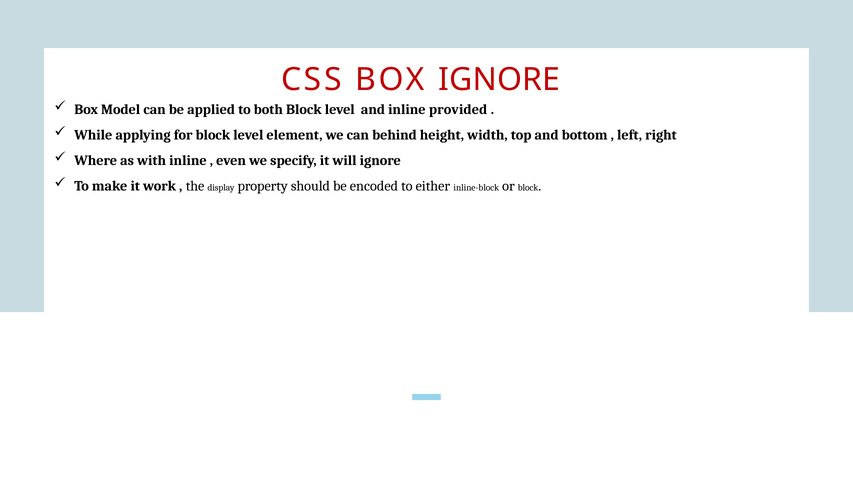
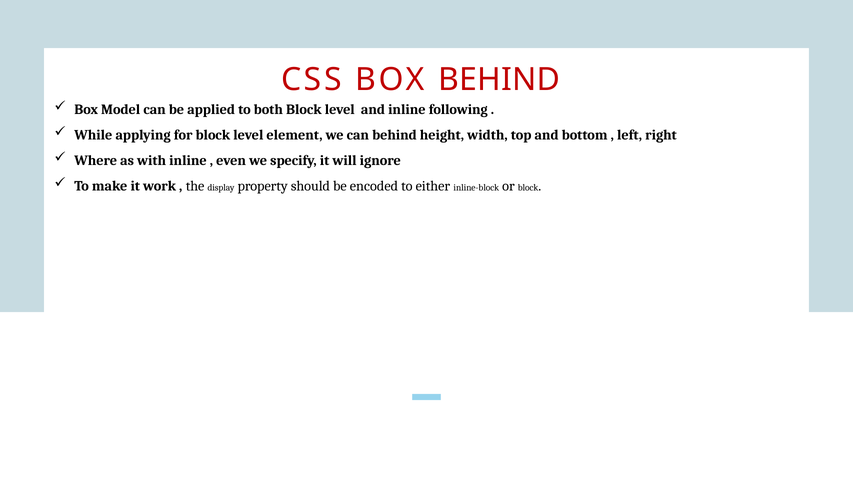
BOX IGNORE: IGNORE -> BEHIND
provided: provided -> following
